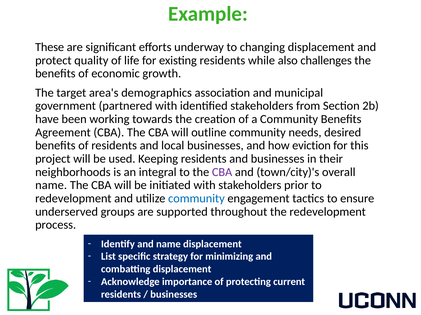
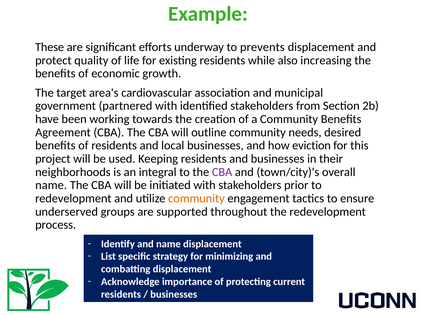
changing: changing -> prevents
challenges: challenges -> increasing
demographics: demographics -> cardiovascular
community at (196, 199) colour: blue -> orange
